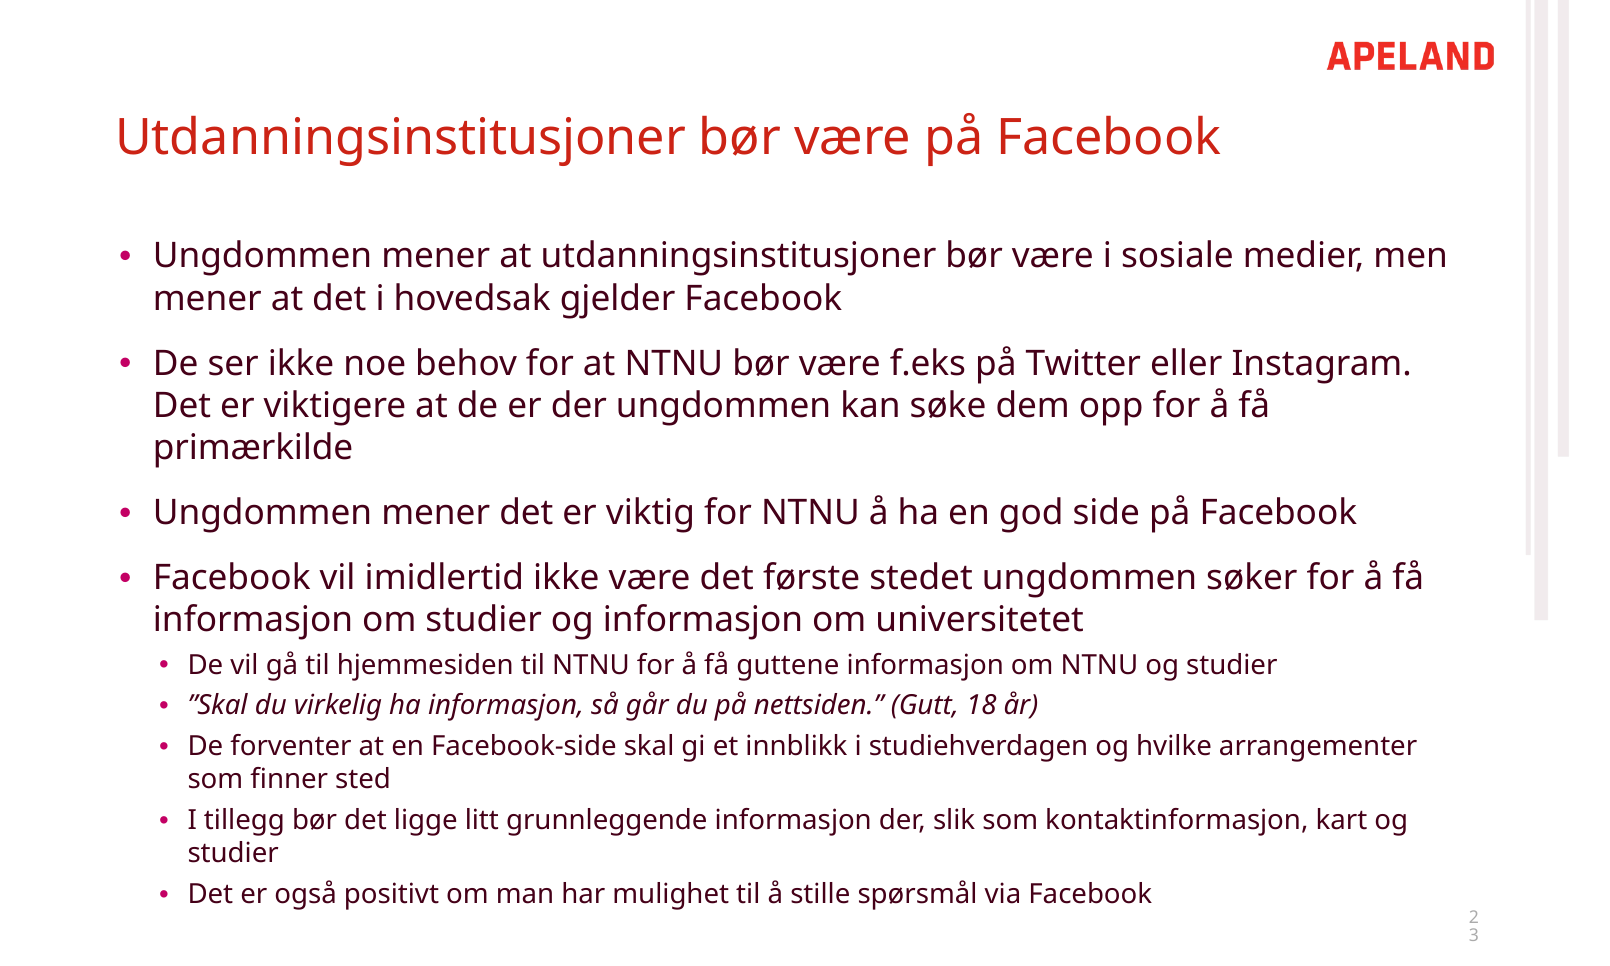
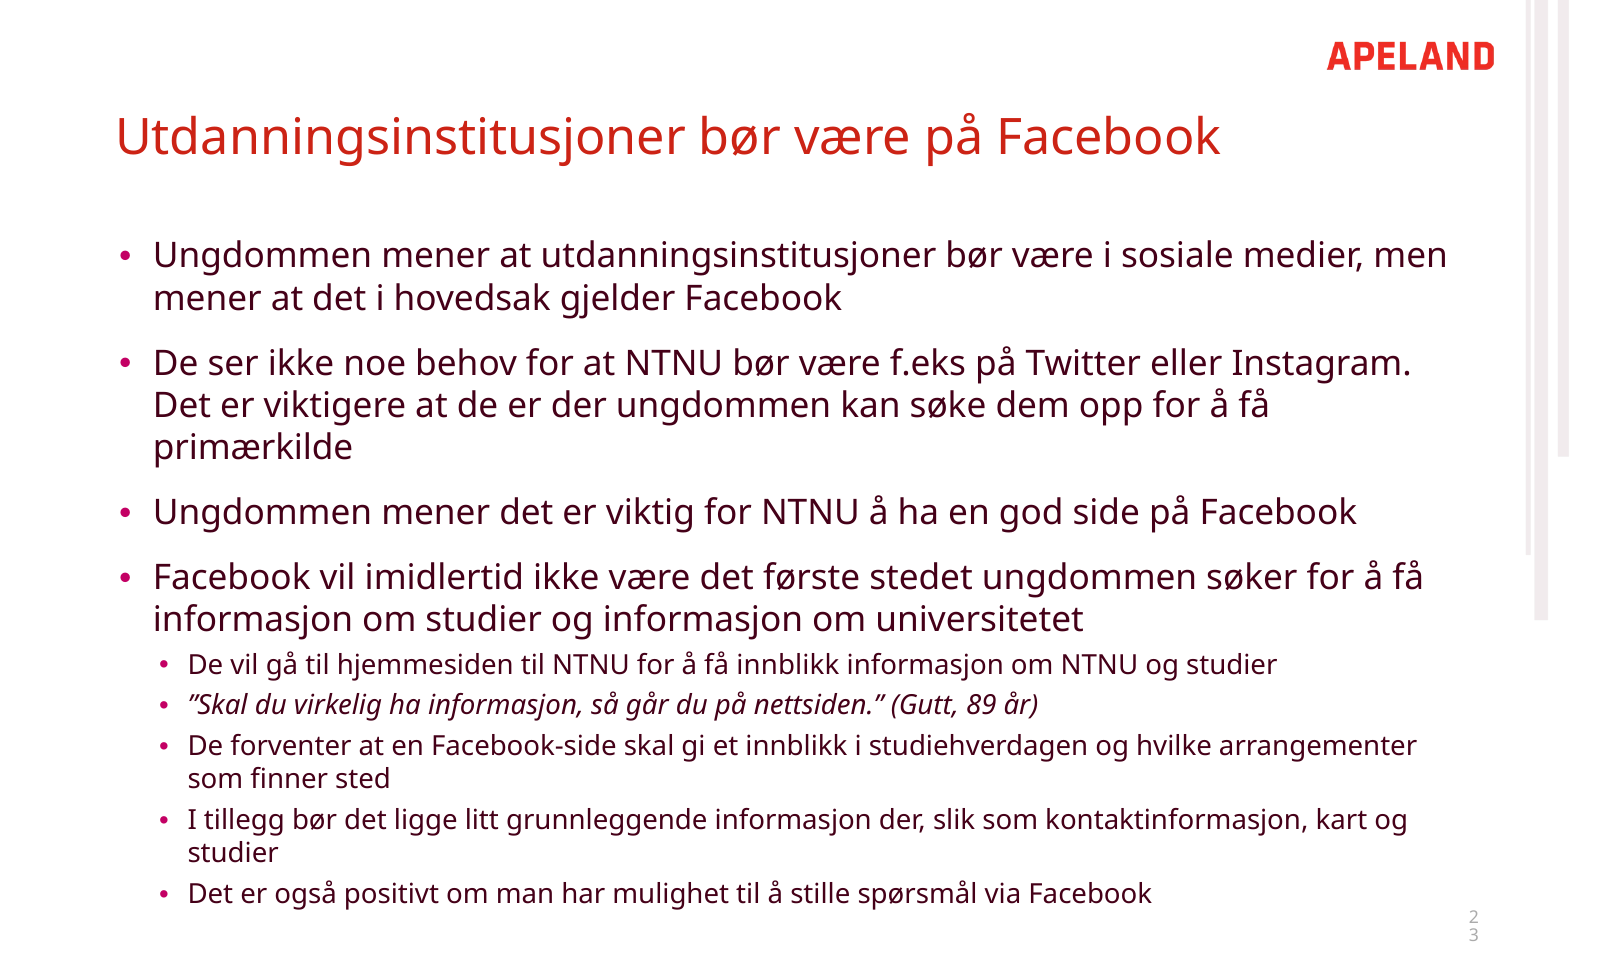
få guttene: guttene -> innblikk
18: 18 -> 89
